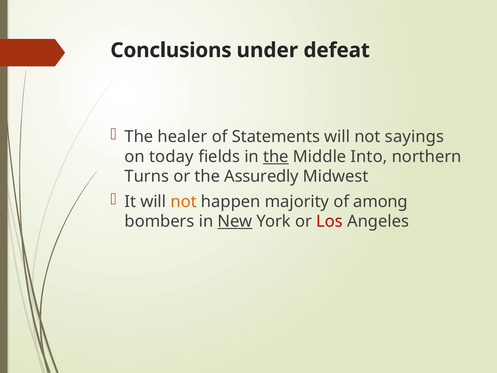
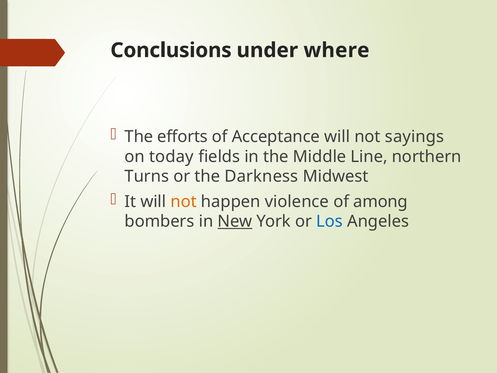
defeat: defeat -> where
healer: healer -> efforts
Statements: Statements -> Acceptance
the at (276, 156) underline: present -> none
Into: Into -> Line
Assuredly: Assuredly -> Darkness
majority: majority -> violence
Los colour: red -> blue
